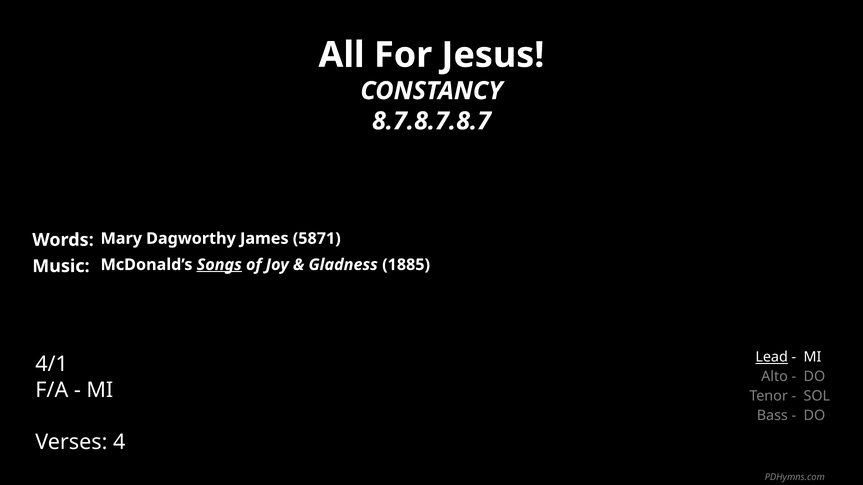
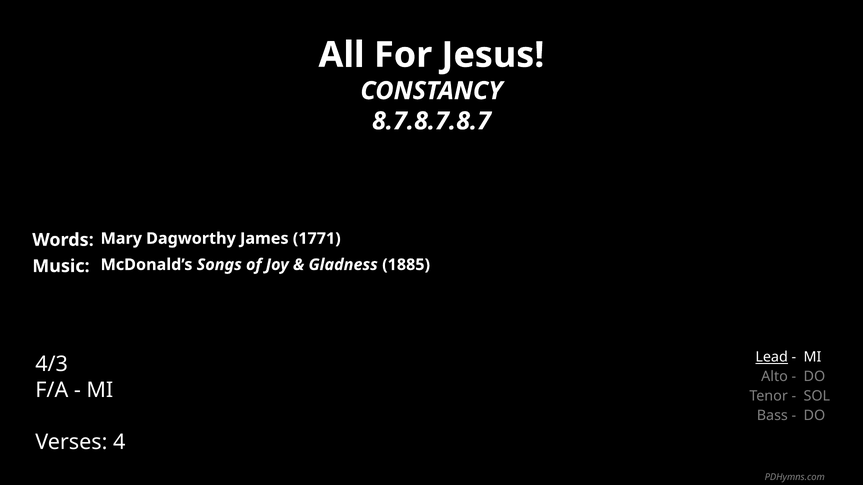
5871: 5871 -> 1771
Songs underline: present -> none
4/1: 4/1 -> 4/3
